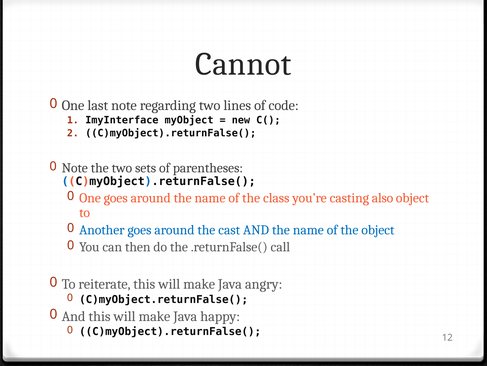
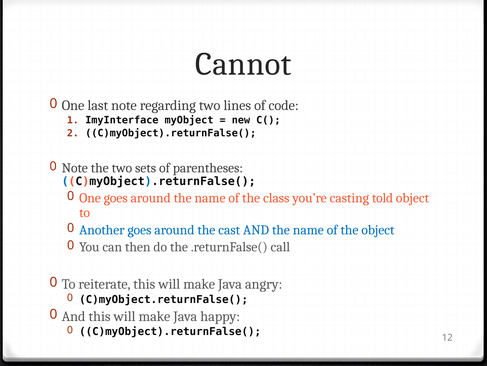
also: also -> told
